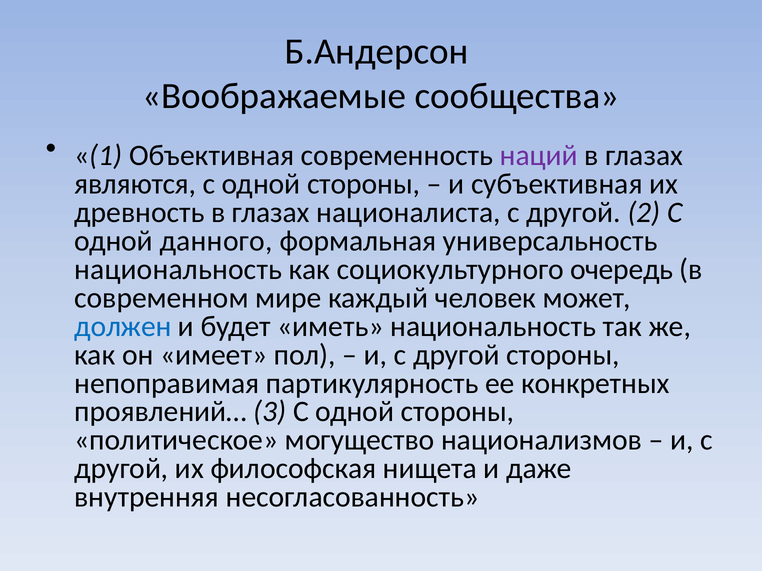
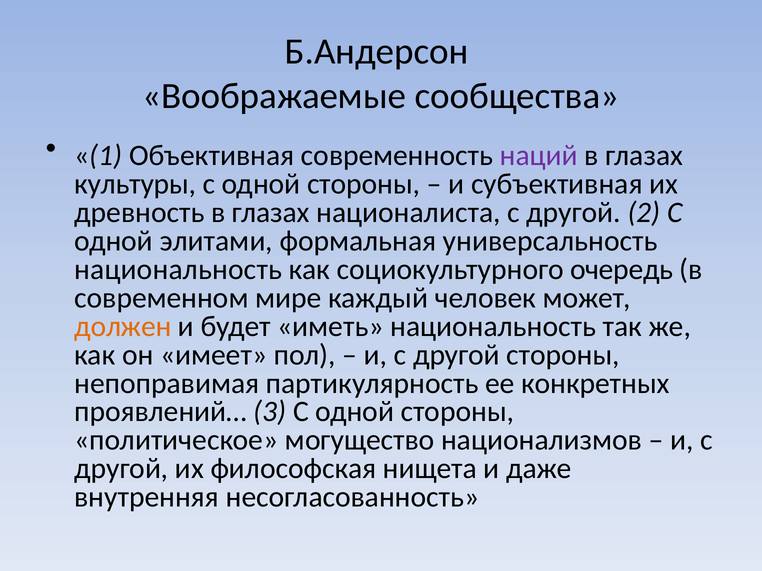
являются: являются -> культуры
данного: данного -> элитами
должен colour: blue -> orange
